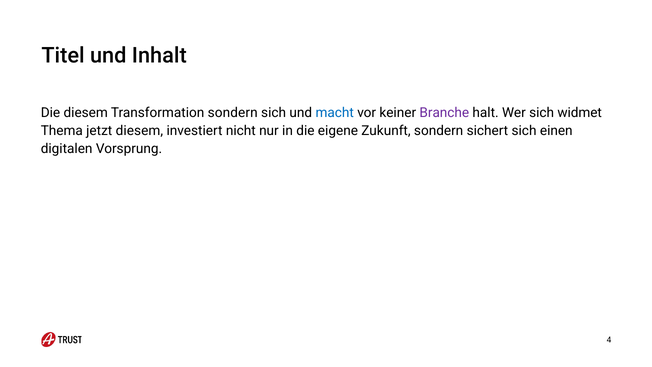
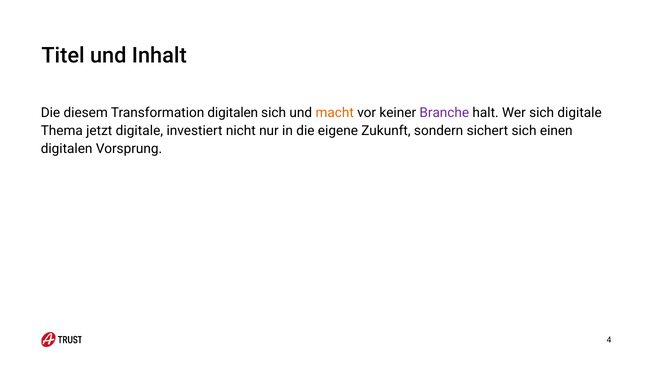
Transformation sondern: sondern -> digitalen
macht colour: blue -> orange
sich widmet: widmet -> digitale
jetzt diesem: diesem -> digitale
